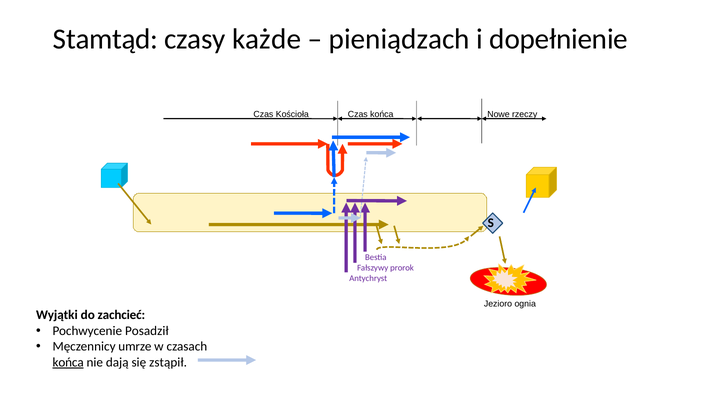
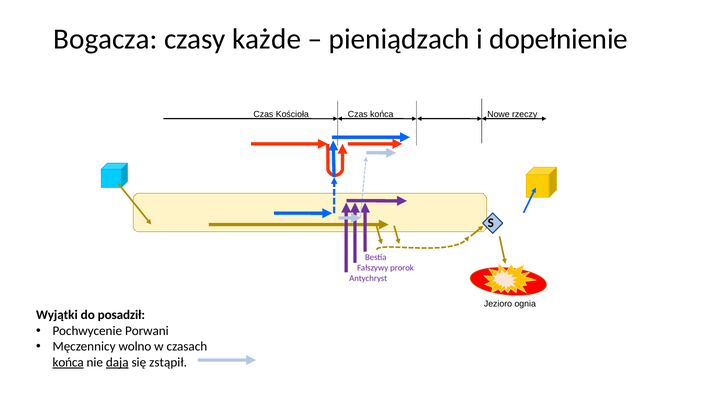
Stamtąd: Stamtąd -> Bogacza
zachcieć: zachcieć -> posadził
Posadził: Posadził -> Porwani
umrze: umrze -> wolno
dają underline: none -> present
